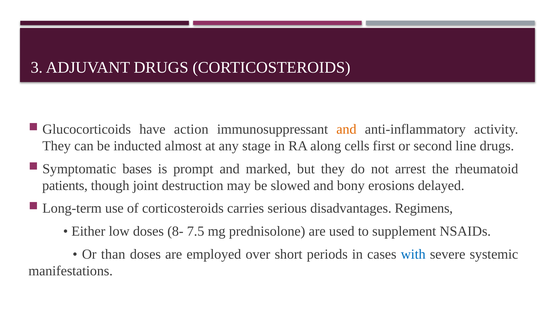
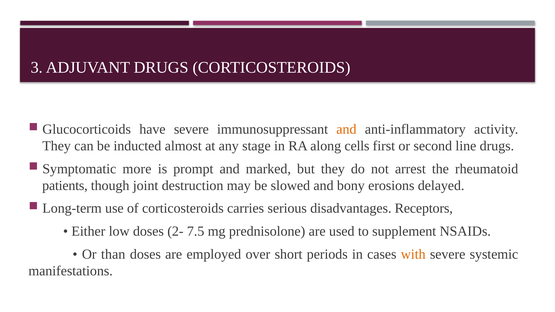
have action: action -> severe
bases: bases -> more
Regimens: Regimens -> Receptors
8-: 8- -> 2-
with colour: blue -> orange
